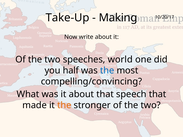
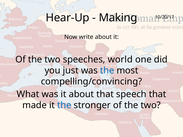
Take-Up: Take-Up -> Hear-Up
half: half -> just
the at (64, 105) colour: orange -> blue
